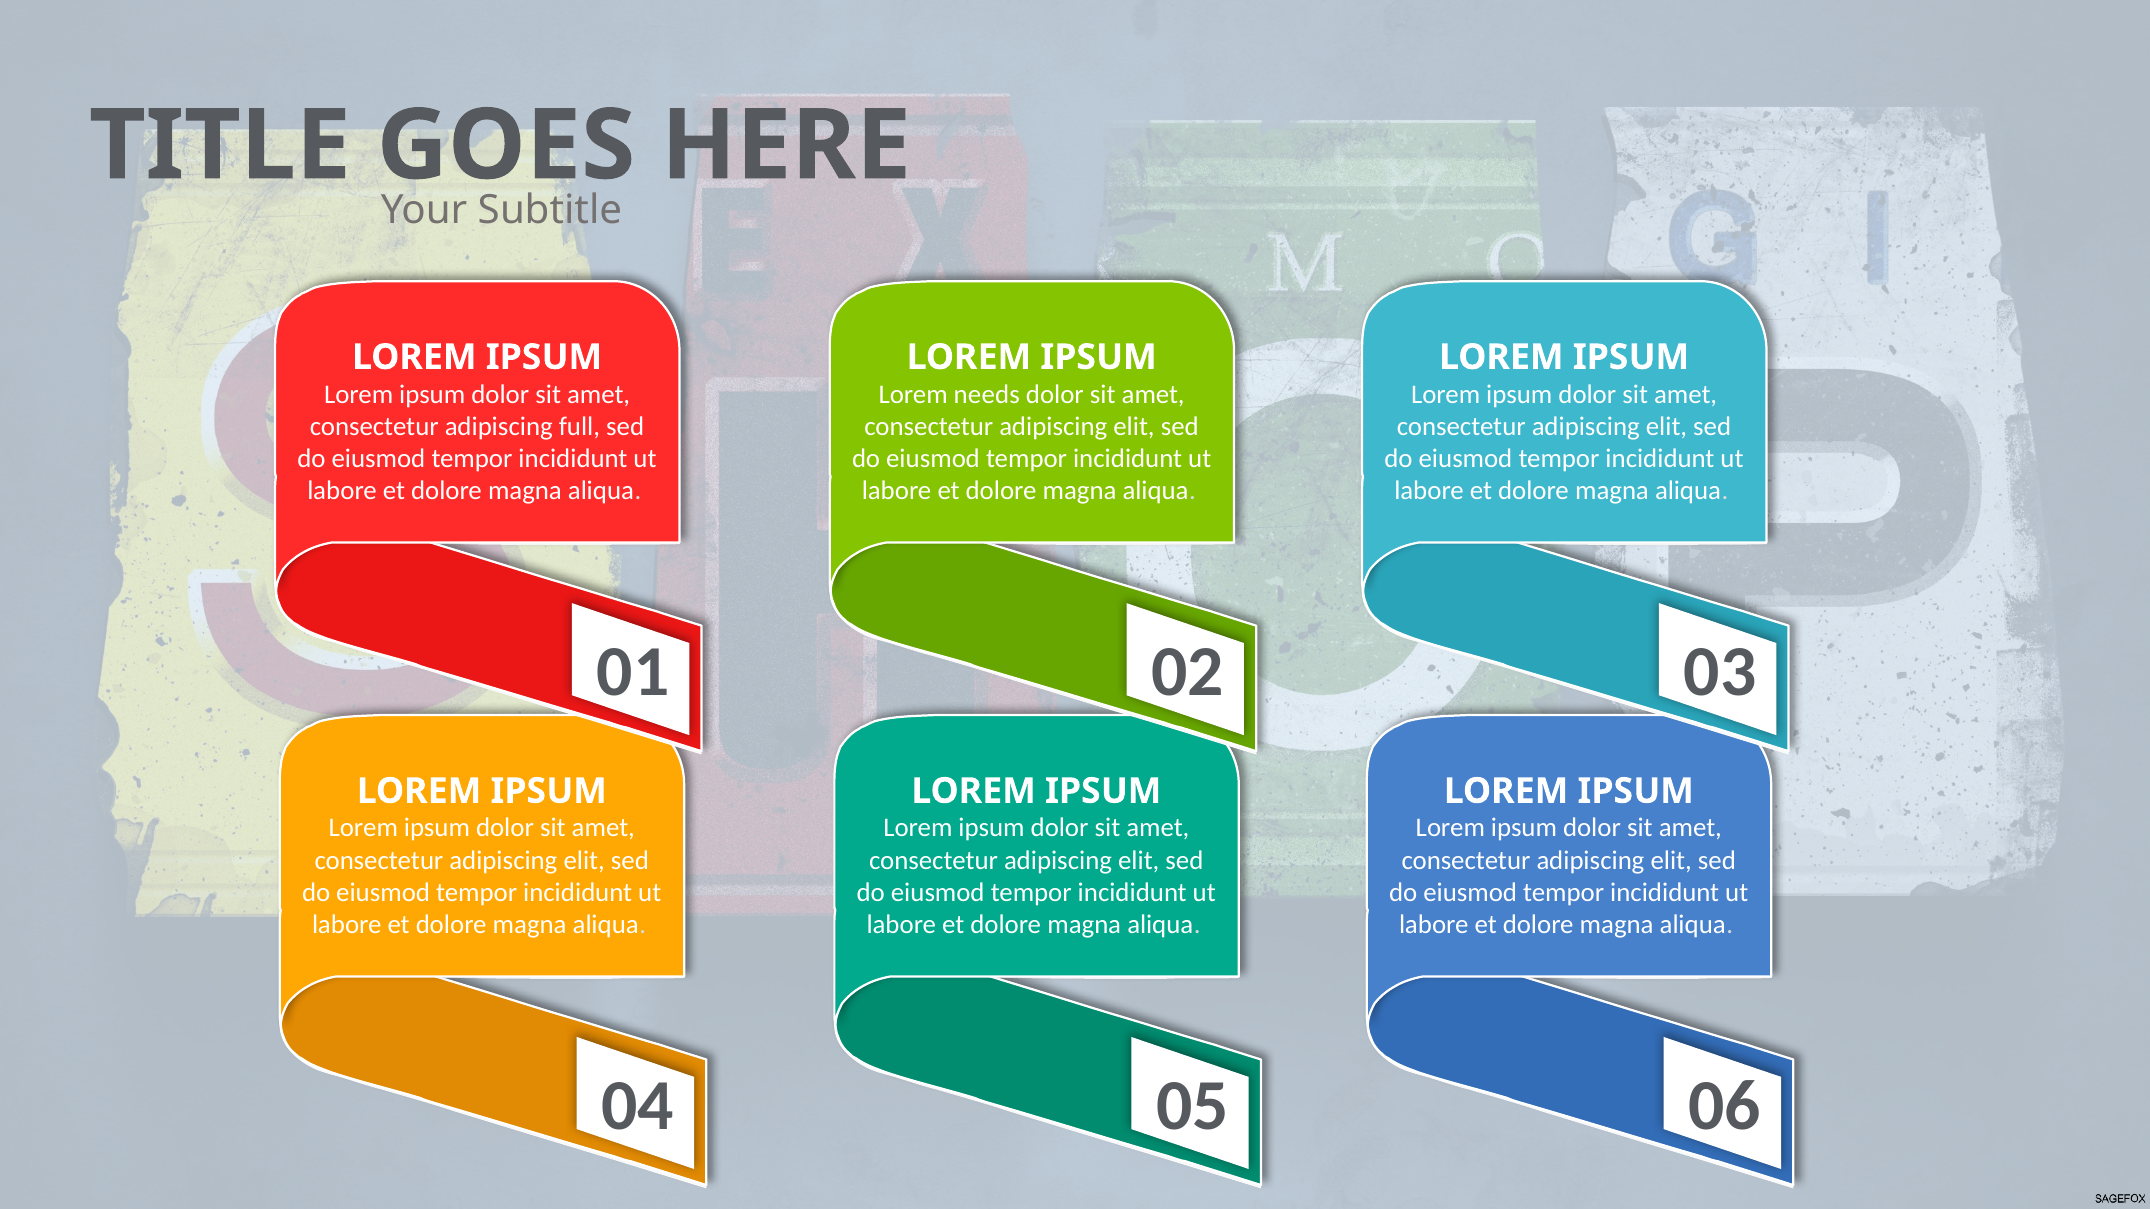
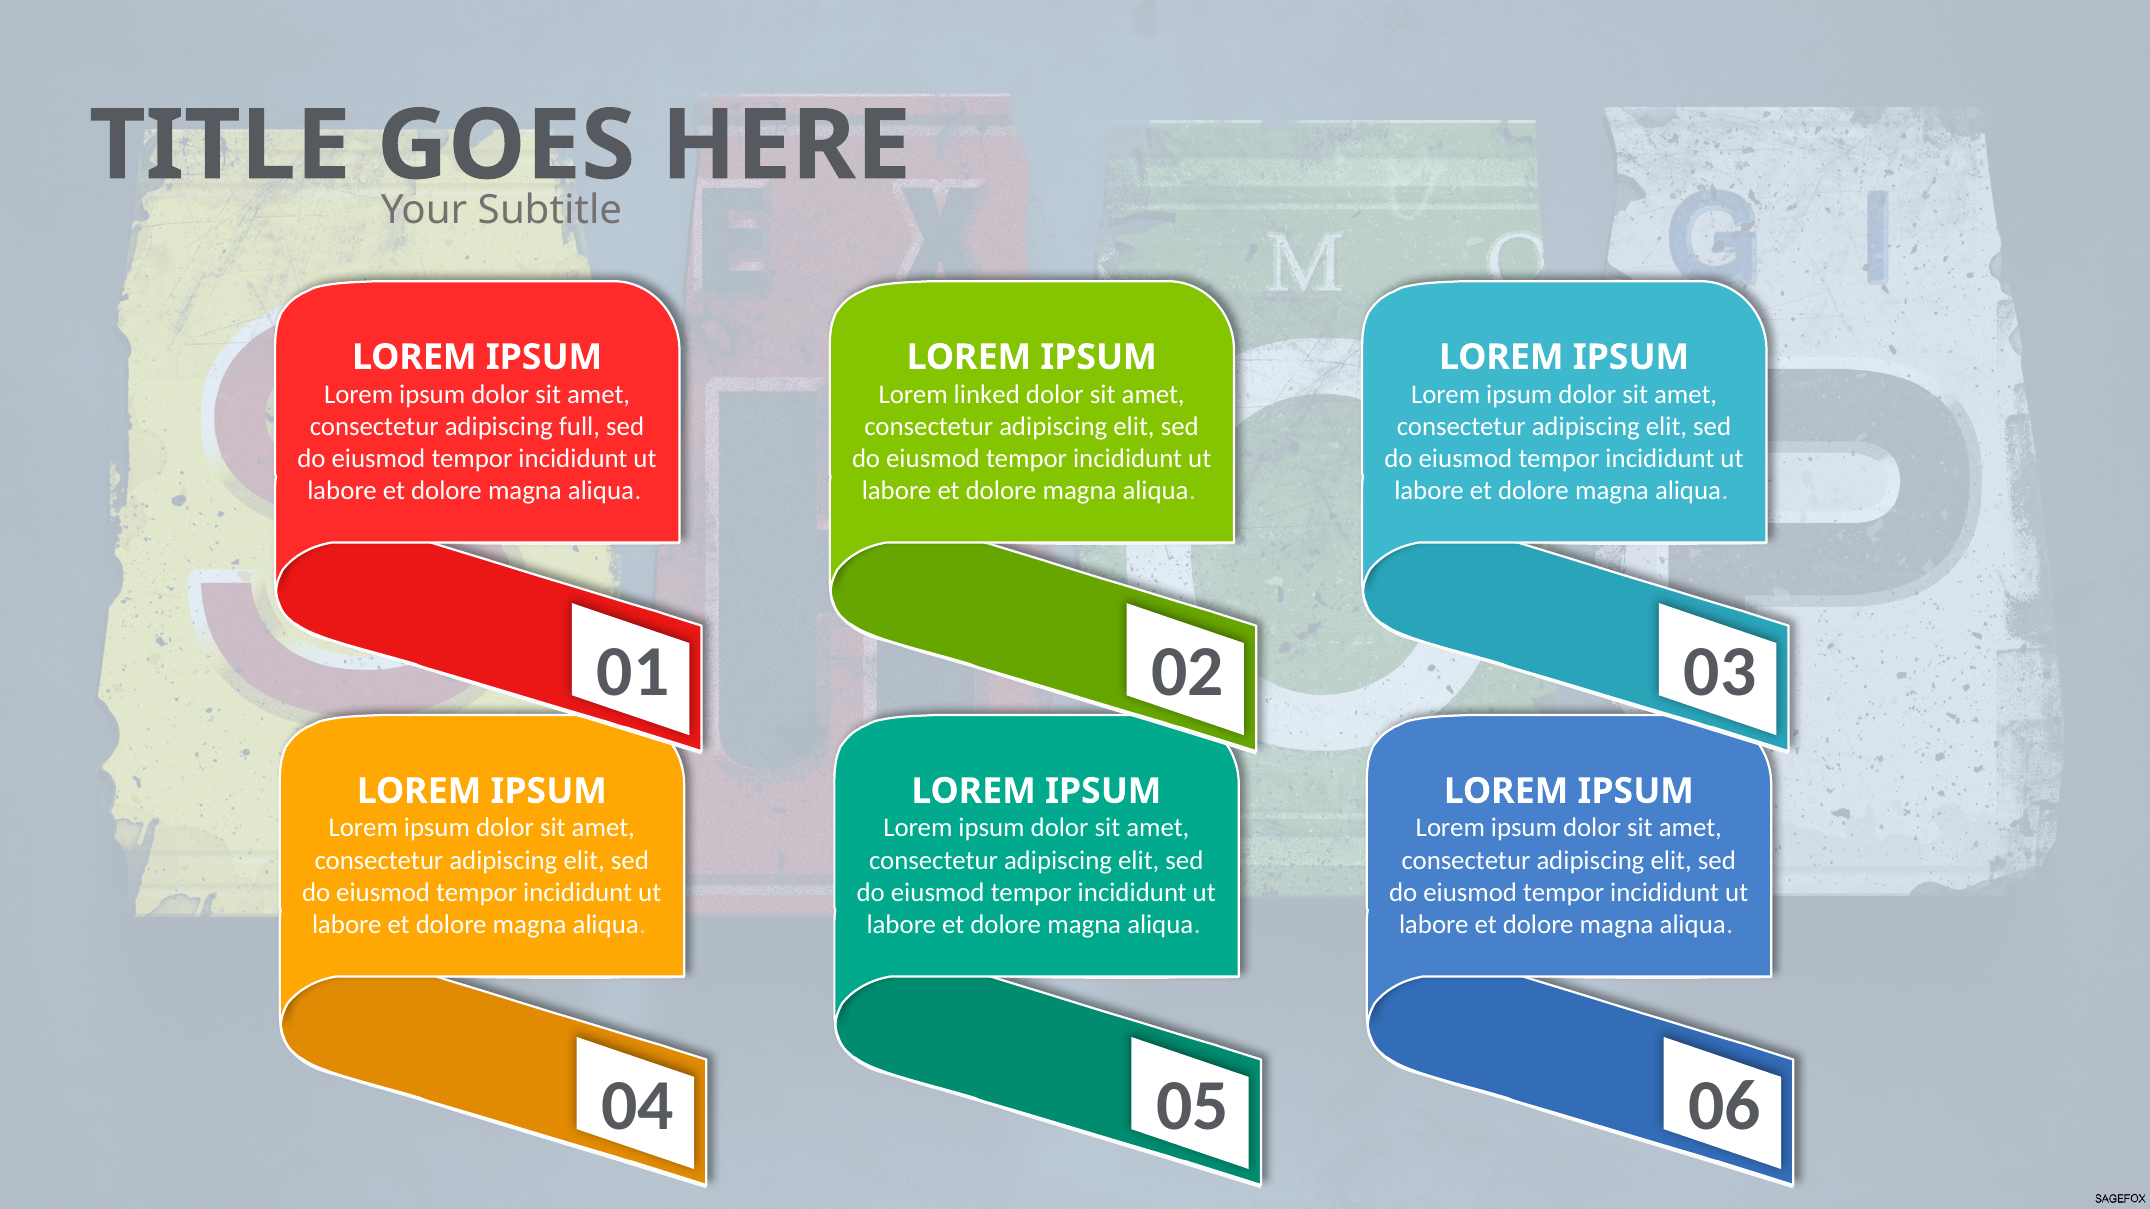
needs: needs -> linked
